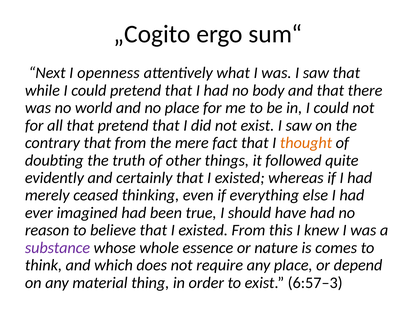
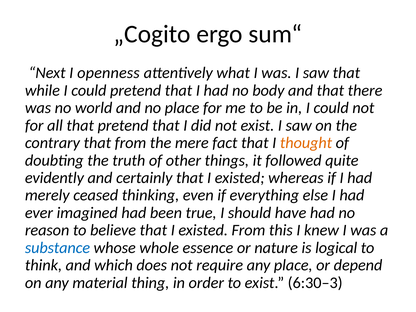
substance colour: purple -> blue
comes: comes -> logical
6:57–3: 6:57–3 -> 6:30–3
